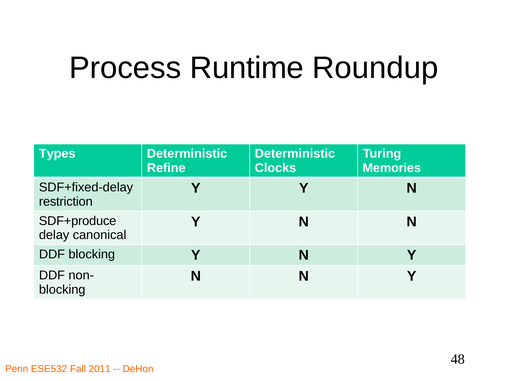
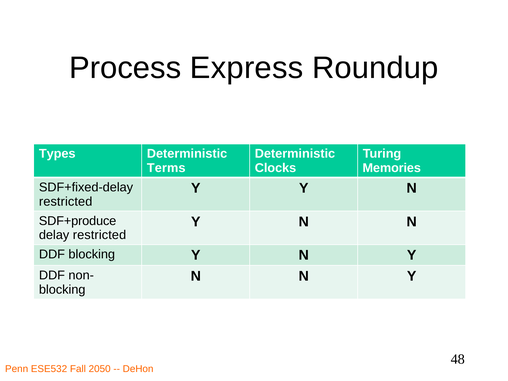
Runtime: Runtime -> Express
Refine: Refine -> Terms
restriction at (66, 202): restriction -> restricted
delay canonical: canonical -> restricted
2011: 2011 -> 2050
